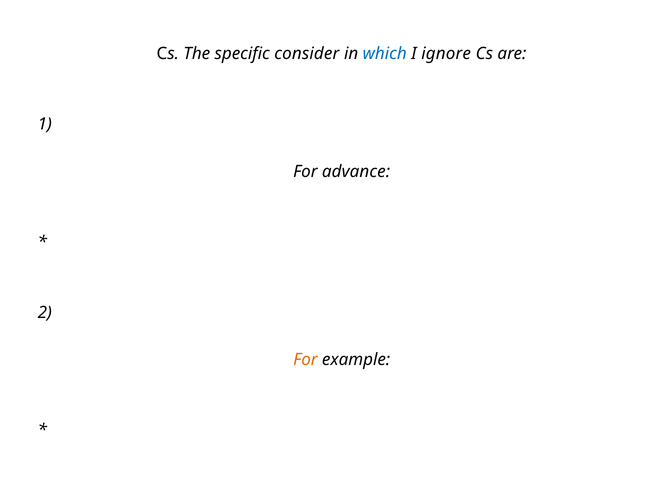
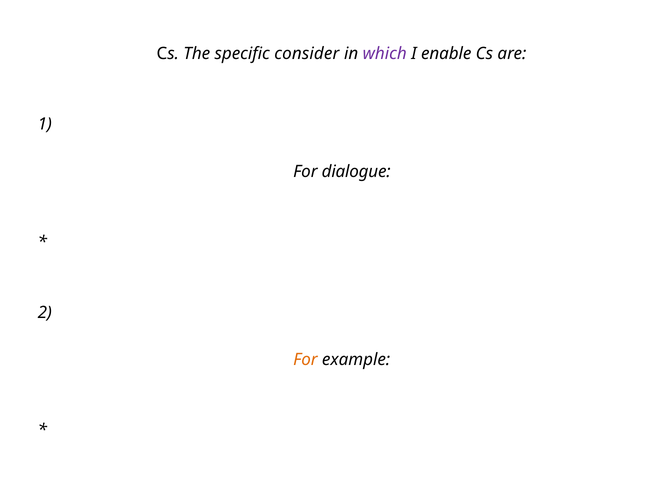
which colour: blue -> purple
ignore: ignore -> enable
advance: advance -> dialogue
